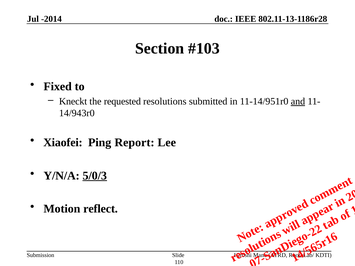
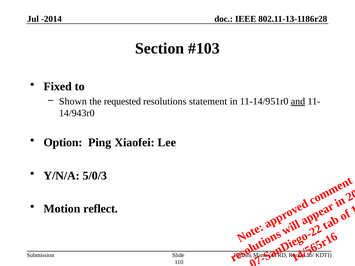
Kneckt: Kneckt -> Shown
submitted: submitted -> statement
Xiaofei: Xiaofei -> Option
Report: Report -> Xiaofei
5/0/3 underline: present -> none
